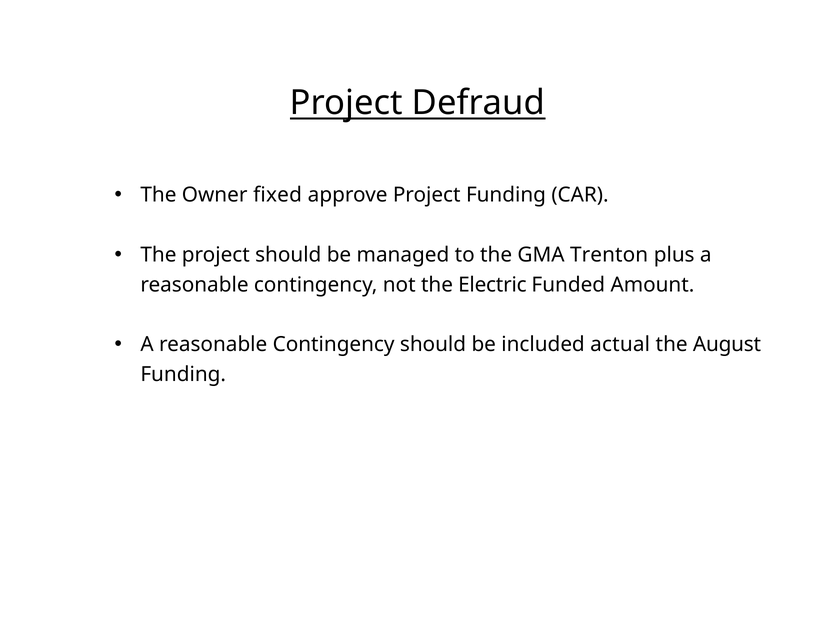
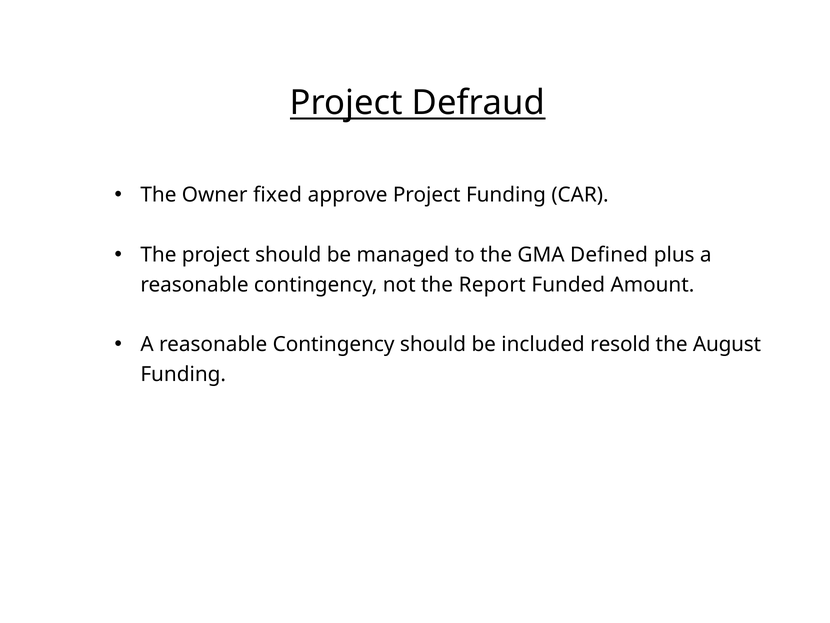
Trenton: Trenton -> Defined
Electric: Electric -> Report
actual: actual -> resold
